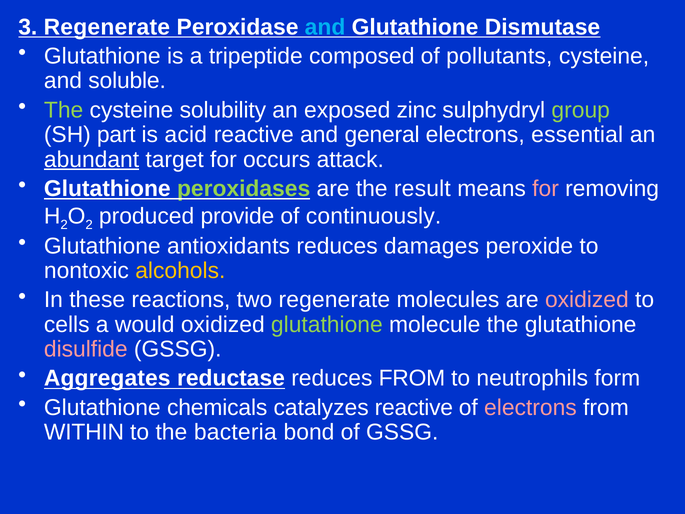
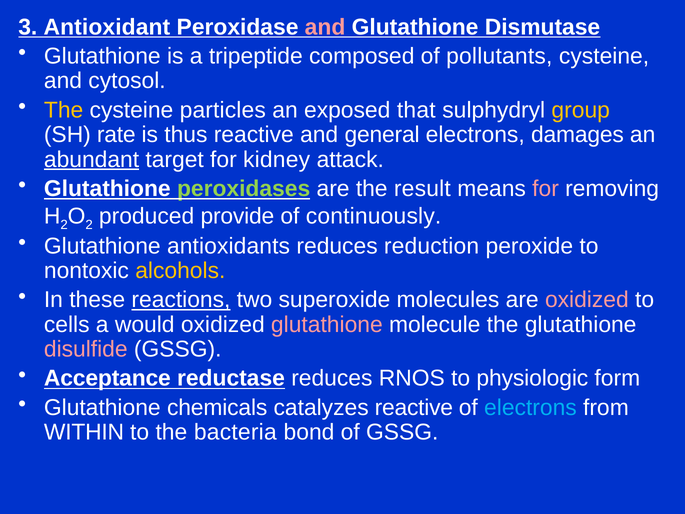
3 Regenerate: Regenerate -> Antioxidant
and at (325, 27) colour: light blue -> pink
soluble: soluble -> cytosol
The at (64, 110) colour: light green -> yellow
solubility: solubility -> particles
zinc: zinc -> that
group colour: light green -> yellow
part: part -> rate
acid: acid -> thus
essential: essential -> damages
occurs: occurs -> kidney
damages: damages -> reduction
reactions underline: none -> present
two regenerate: regenerate -> superoxide
glutathione at (327, 324) colour: light green -> pink
Aggregates: Aggregates -> Acceptance
reduces FROM: FROM -> RNOS
neutrophils: neutrophils -> physiologic
electrons at (530, 407) colour: pink -> light blue
